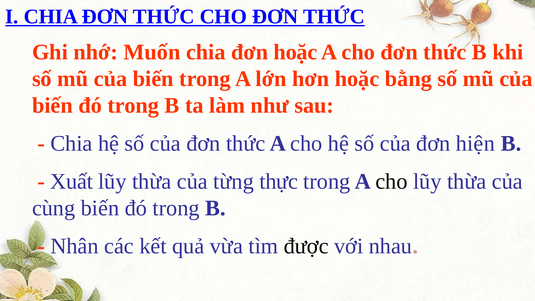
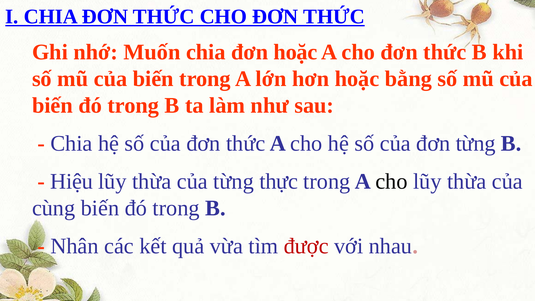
đơn hiện: hiện -> từng
Xuất: Xuất -> Hiệu
được colour: black -> red
